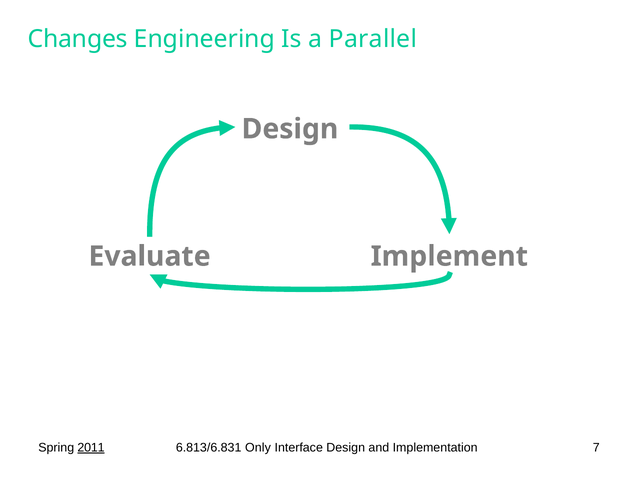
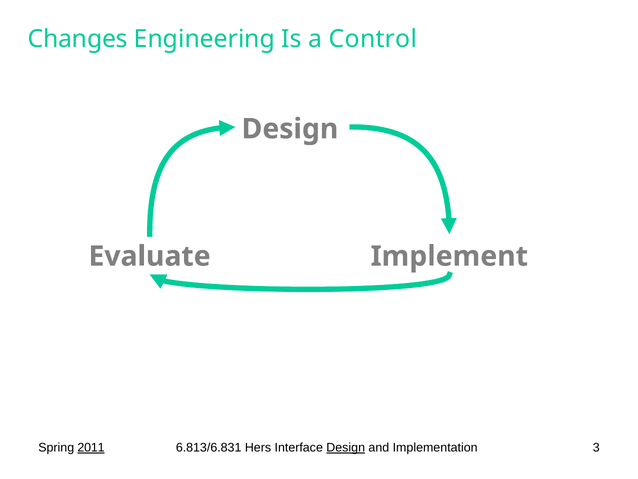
Parallel: Parallel -> Control
Only: Only -> Hers
Design at (346, 447) underline: none -> present
7: 7 -> 3
